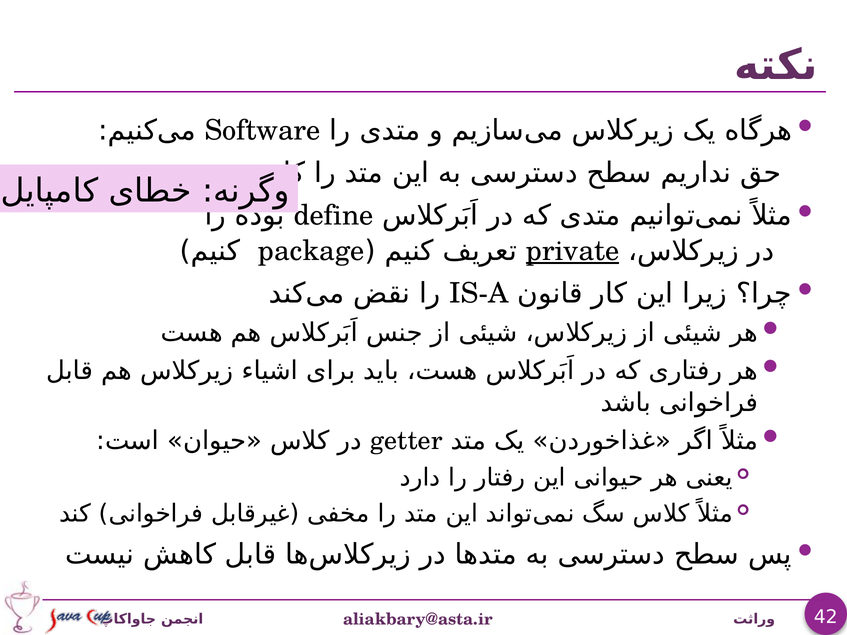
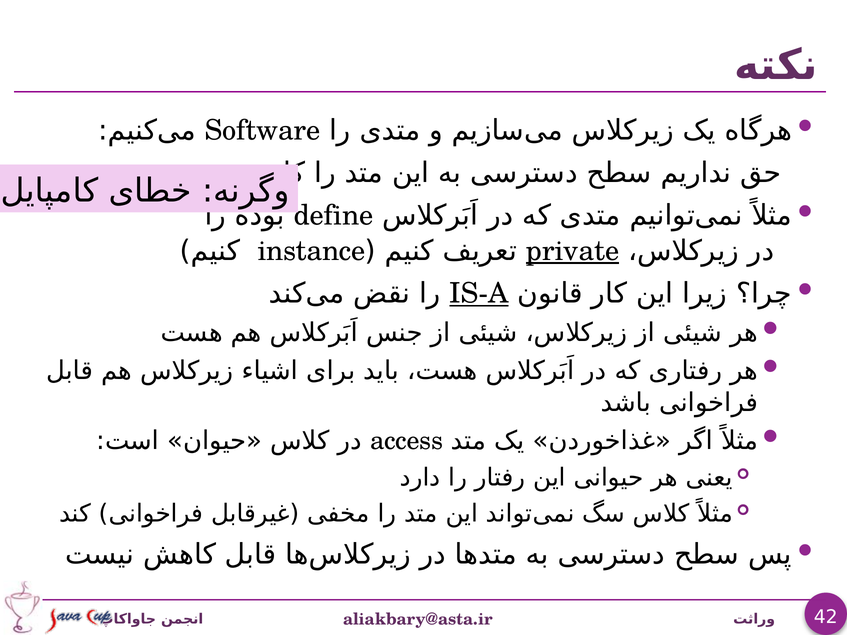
package: package -> instance
IS-A underline: none -> present
getter: getter -> access
